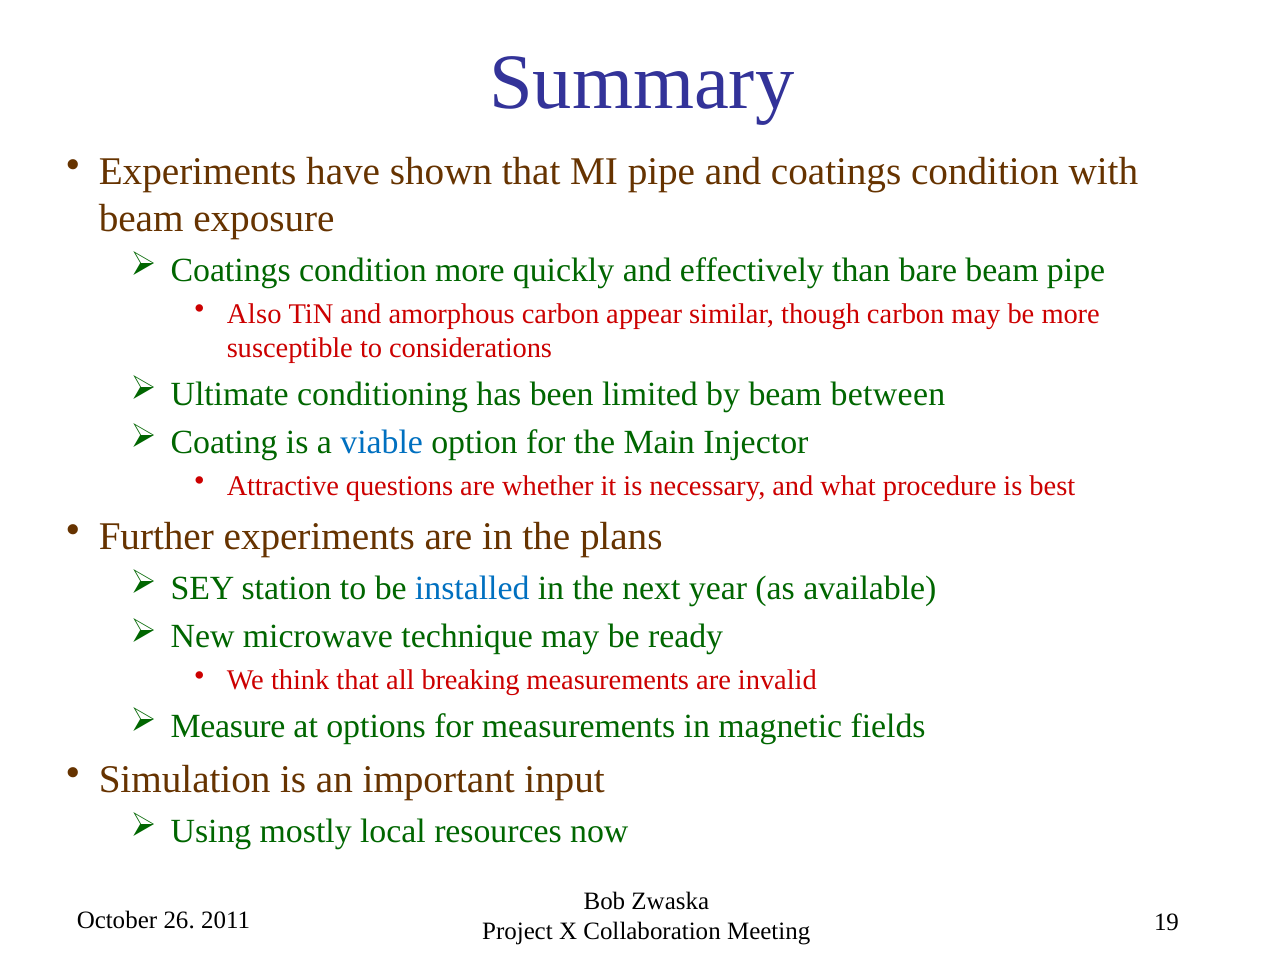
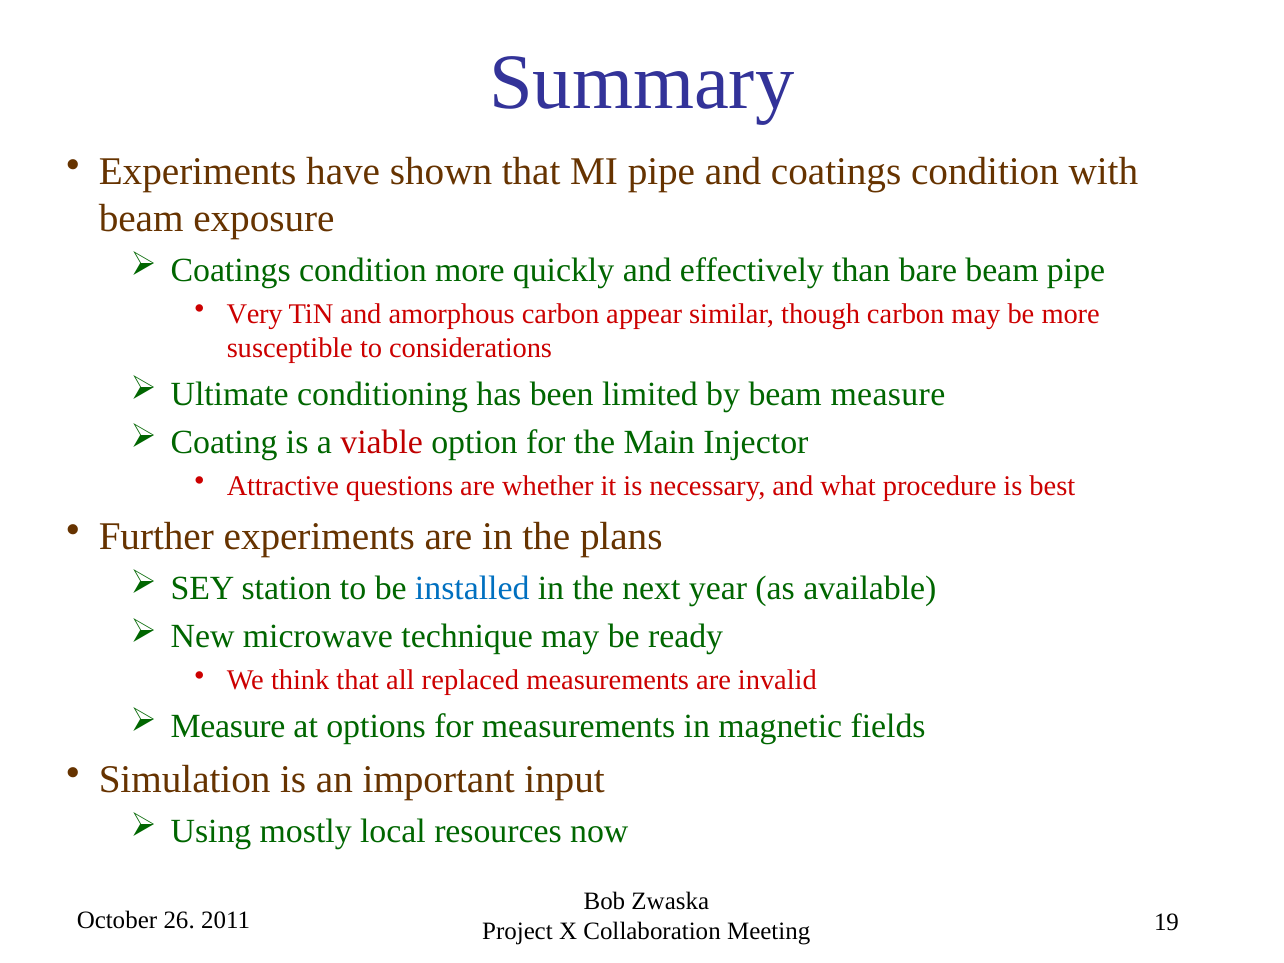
Also: Also -> Very
beam between: between -> measure
viable colour: blue -> red
breaking: breaking -> replaced
